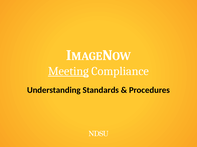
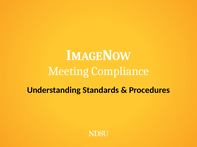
Meeting underline: present -> none
